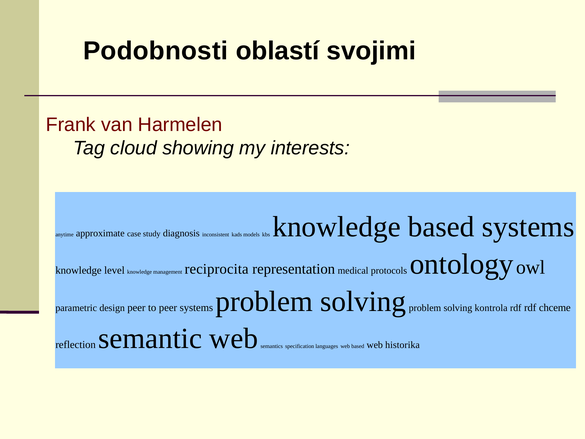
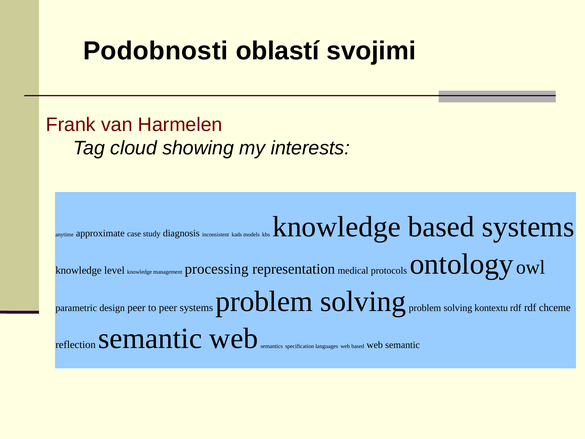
reciprocita: reciprocita -> processing
kontrola: kontrola -> kontextu
web historika: historika -> semantic
